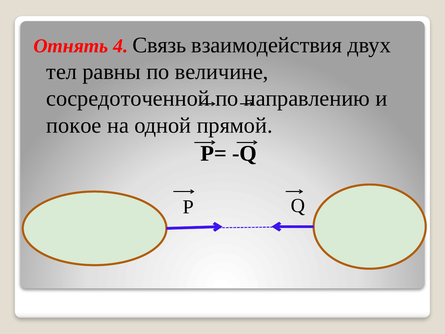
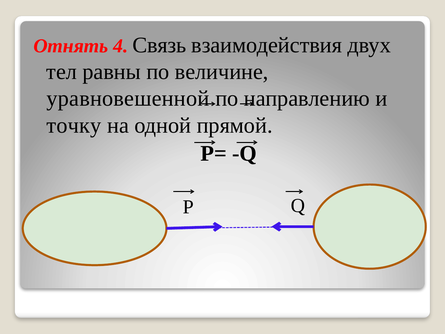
сосредоточенной: сосредоточенной -> уравновешенной
покое: покое -> точку
